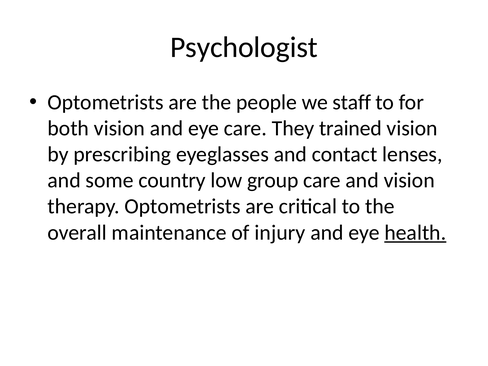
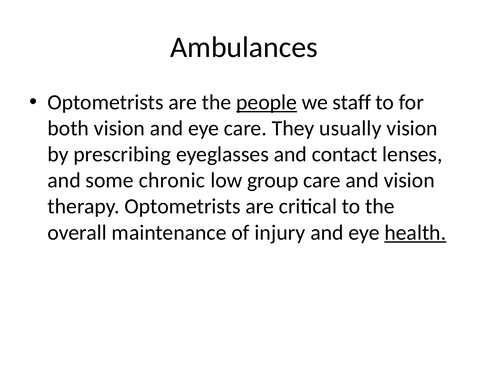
Psychologist: Psychologist -> Ambulances
people underline: none -> present
trained: trained -> usually
country: country -> chronic
